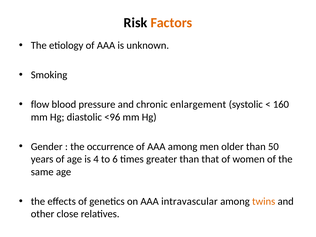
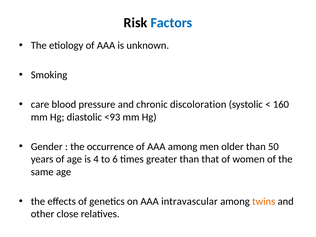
Factors colour: orange -> blue
flow: flow -> care
enlargement: enlargement -> discoloration
<96: <96 -> <93
